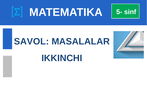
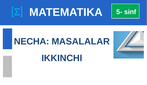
SAVOL: SAVOL -> NECHA
